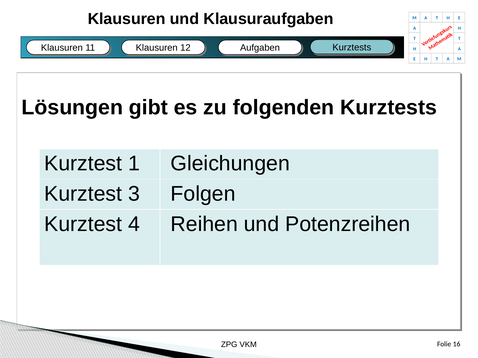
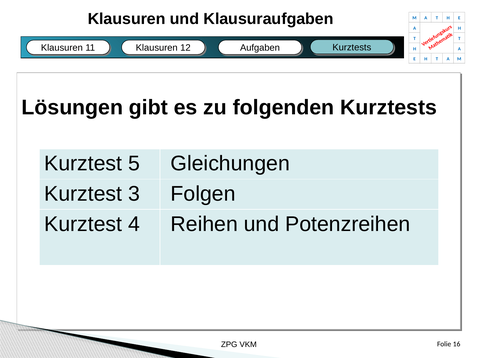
1: 1 -> 5
